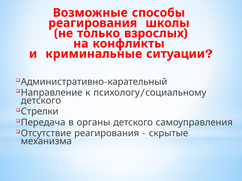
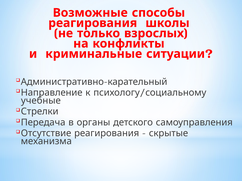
детского at (41, 101): детского -> учебные
